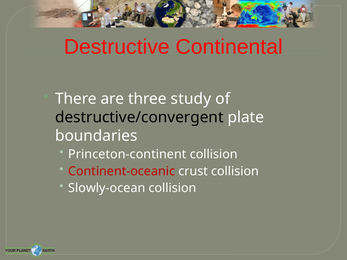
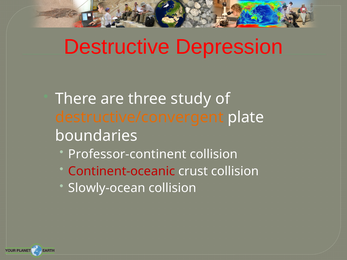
Continental: Continental -> Depression
destructive/convergent colour: black -> orange
Princeton-continent: Princeton-continent -> Professor-continent
